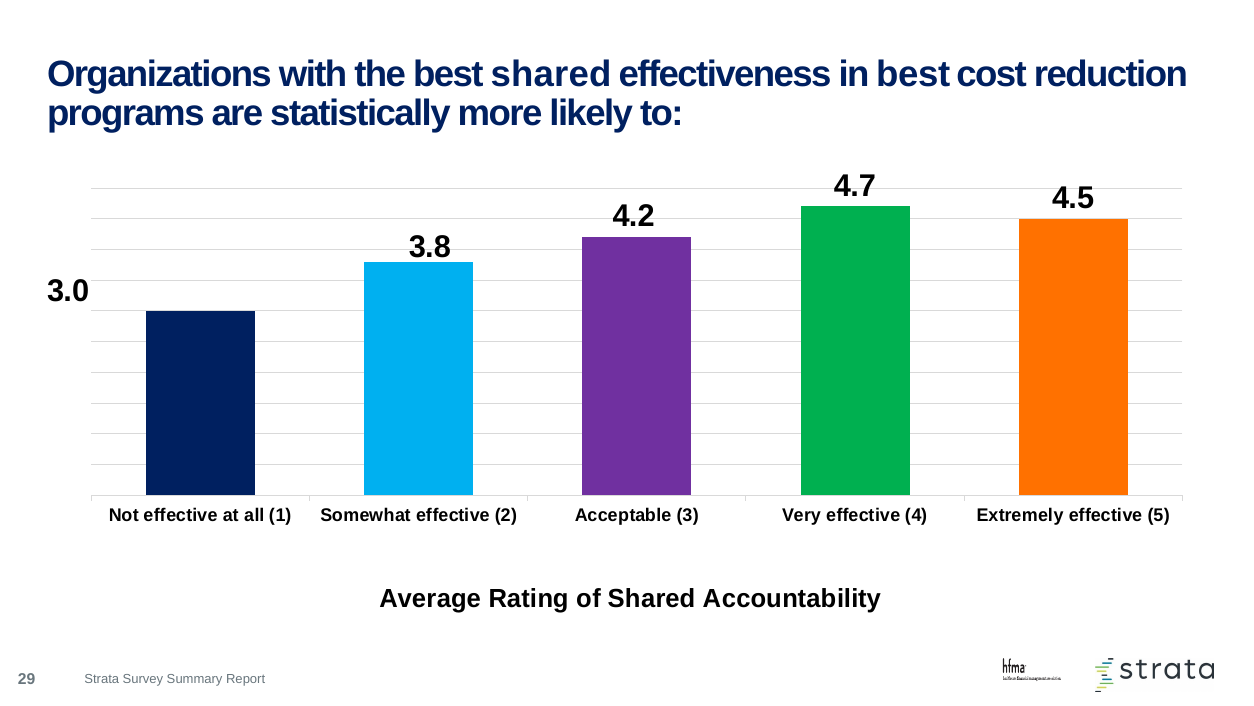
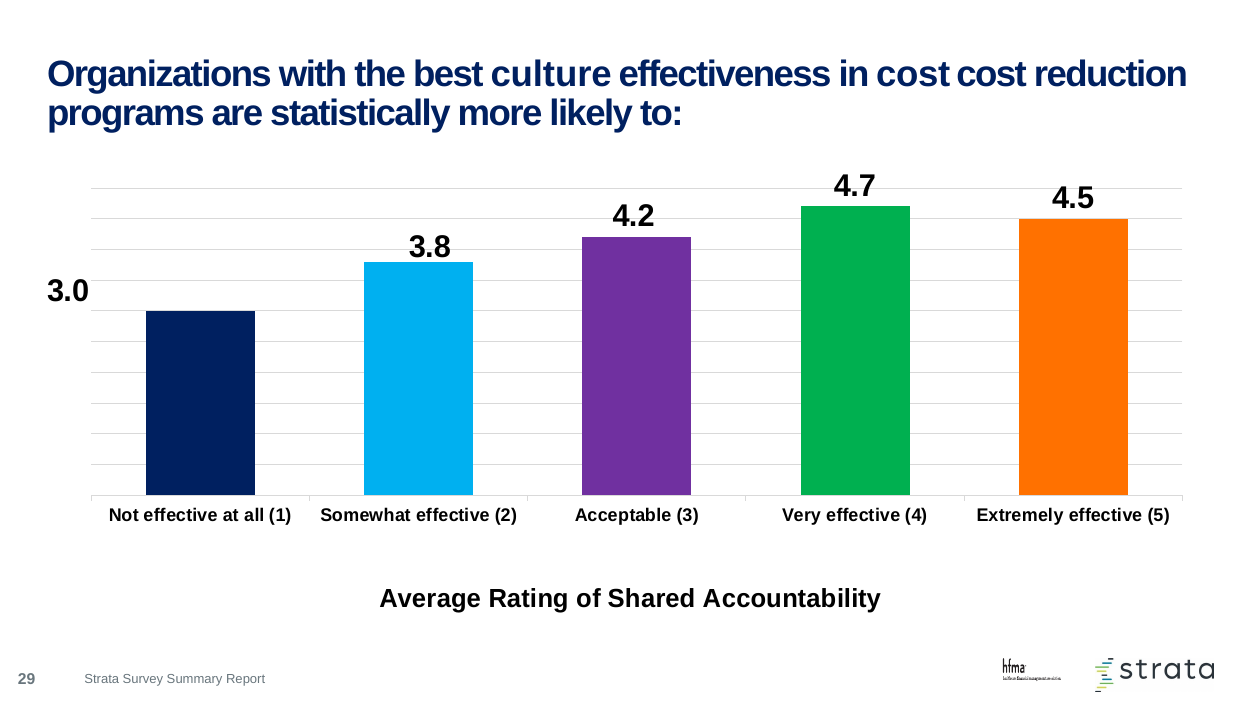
best shared: shared -> culture
in best: best -> cost
